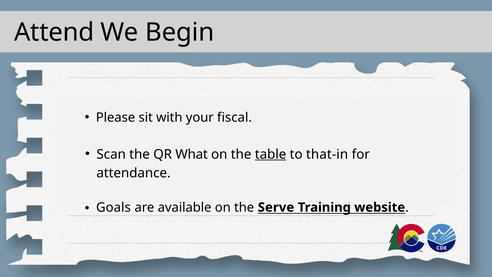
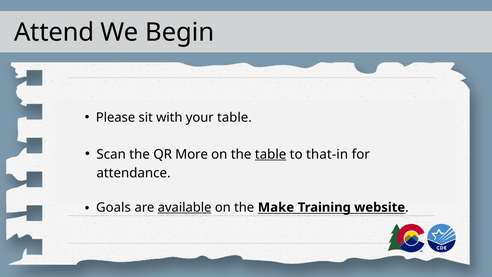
your fiscal: fiscal -> table
What: What -> More
available underline: none -> present
Serve: Serve -> Make
